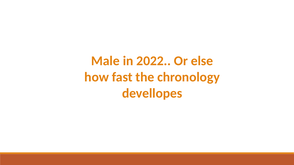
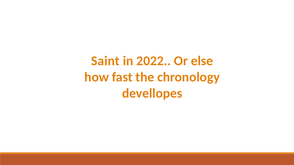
Male: Male -> Saint
